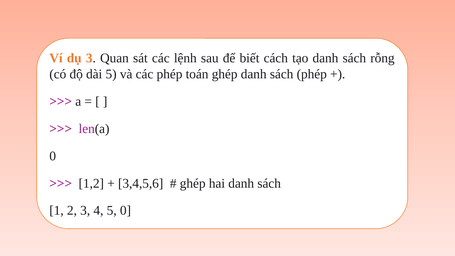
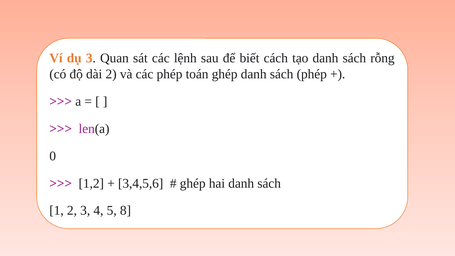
dài 5: 5 -> 2
5 0: 0 -> 8
